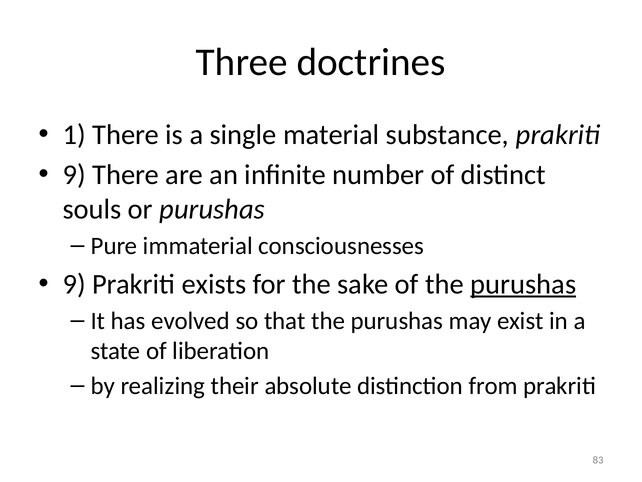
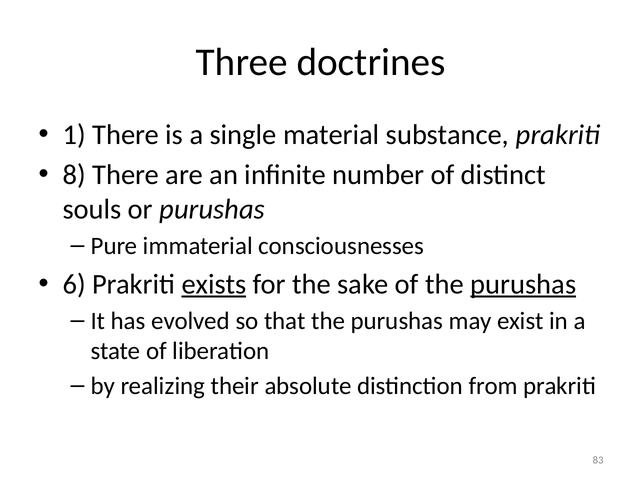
9 at (74, 175): 9 -> 8
9 at (74, 284): 9 -> 6
exists underline: none -> present
